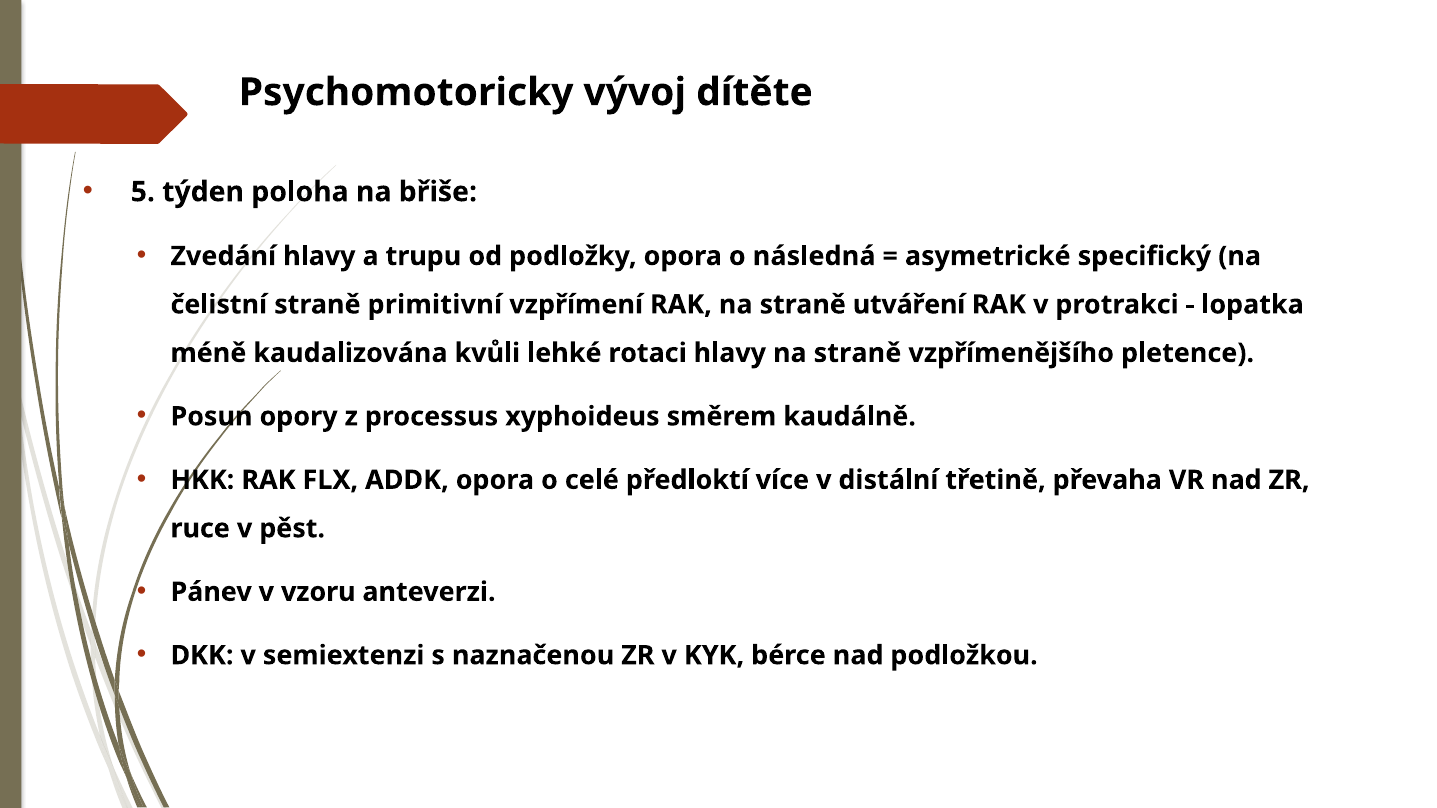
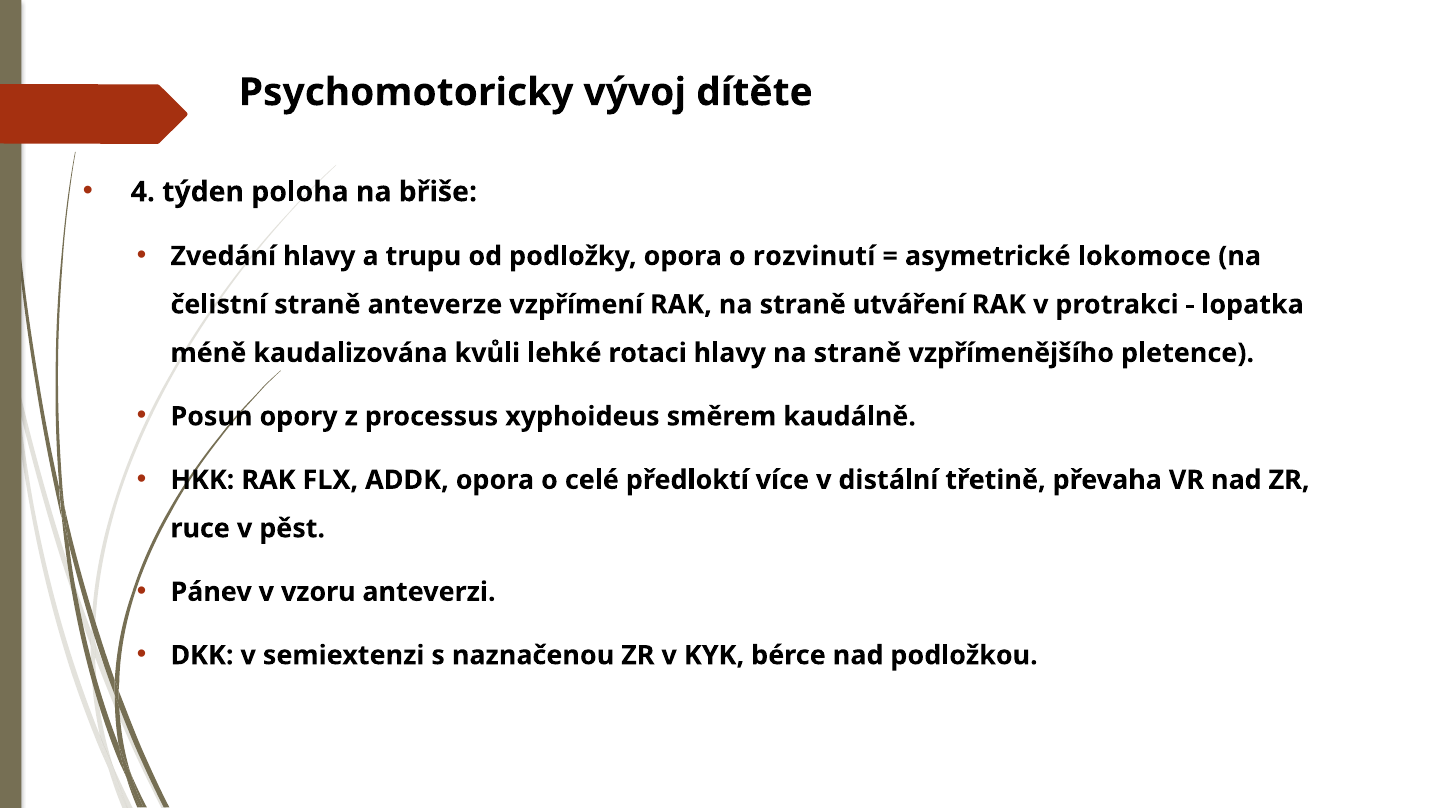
5: 5 -> 4
následná: následná -> rozvinutí
specifický: specifický -> lokomoce
primitivní: primitivní -> anteverze
